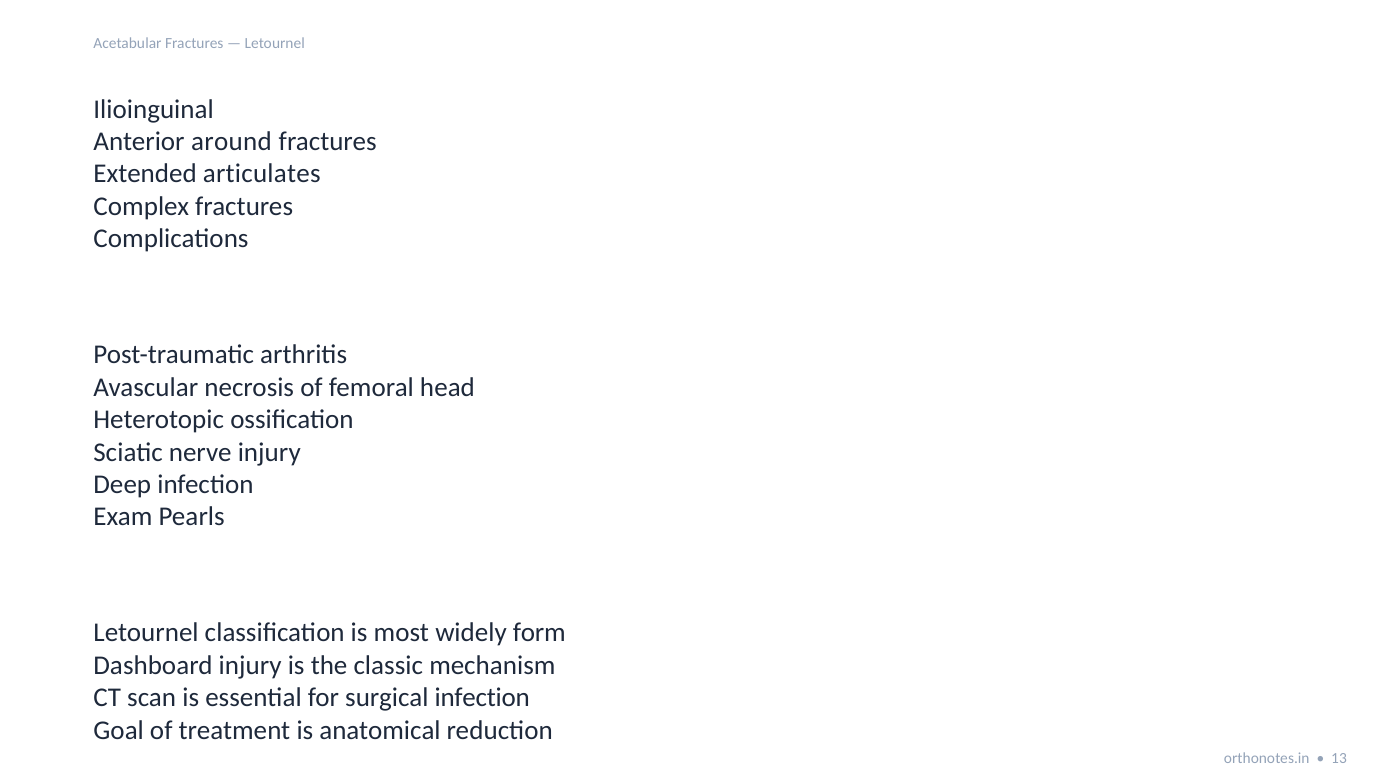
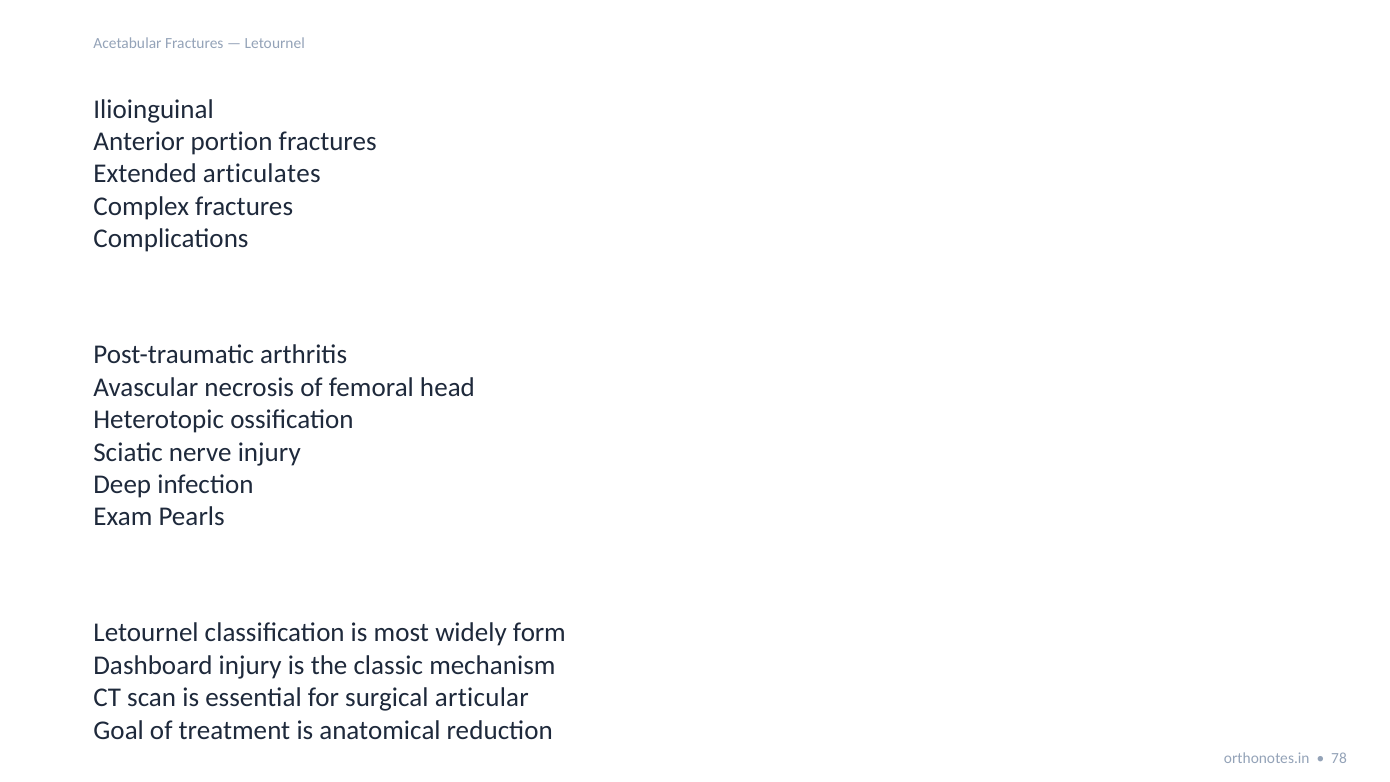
around: around -> portion
surgical infection: infection -> articular
13: 13 -> 78
